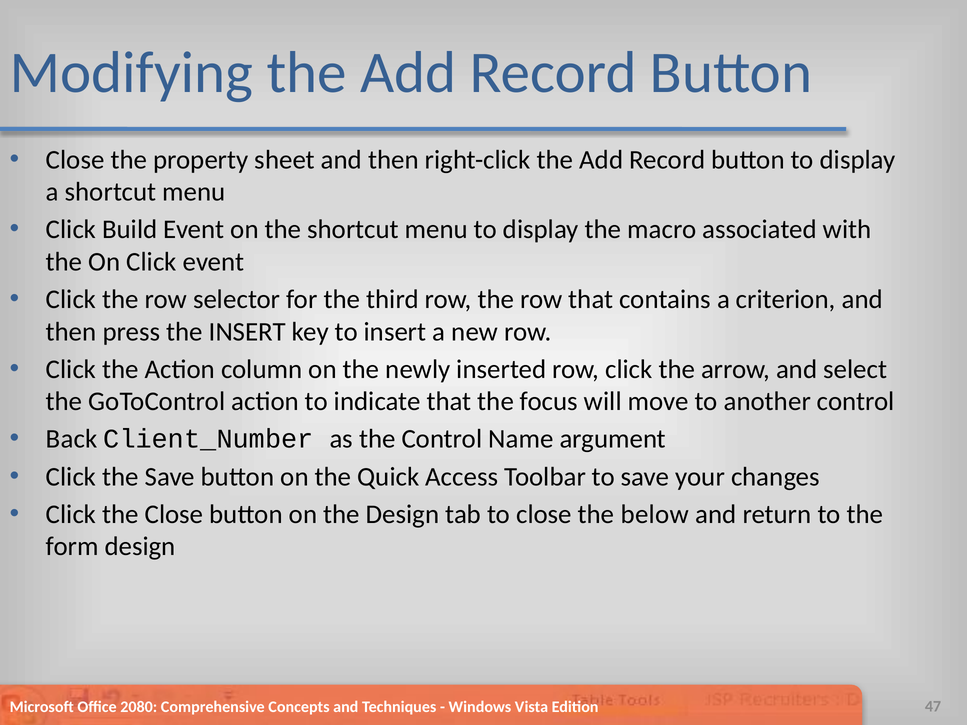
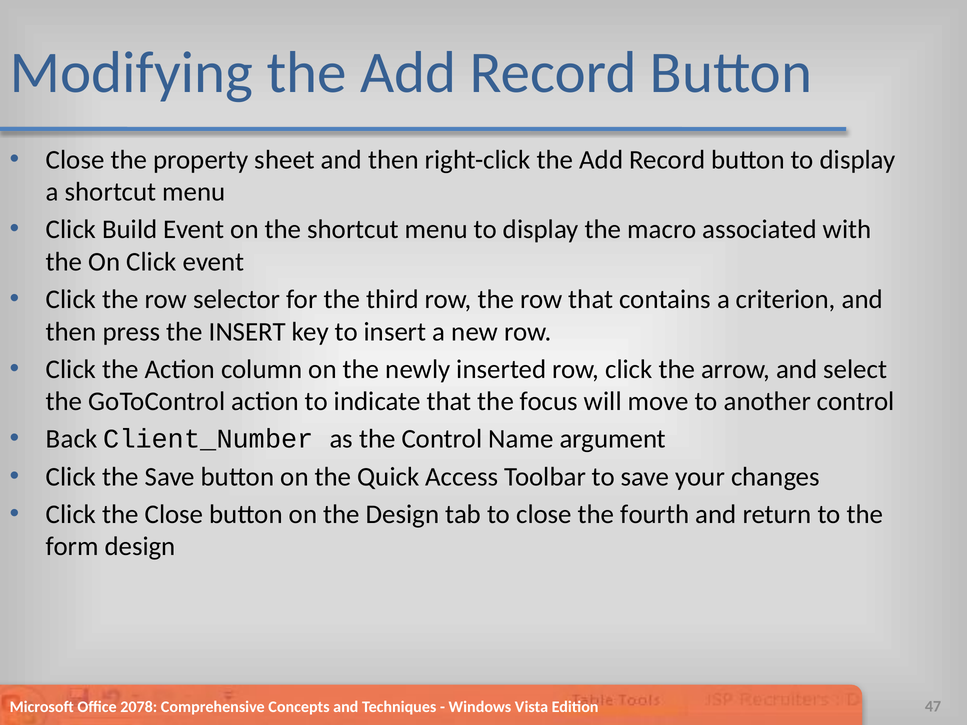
below: below -> fourth
2080: 2080 -> 2078
